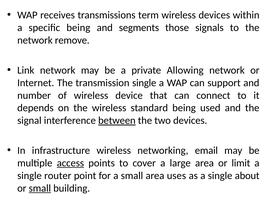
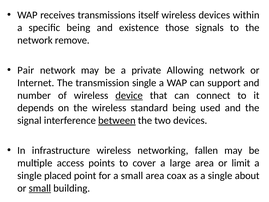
term: term -> itself
segments: segments -> existence
Link: Link -> Pair
device underline: none -> present
email: email -> fallen
access underline: present -> none
router: router -> placed
uses: uses -> coax
